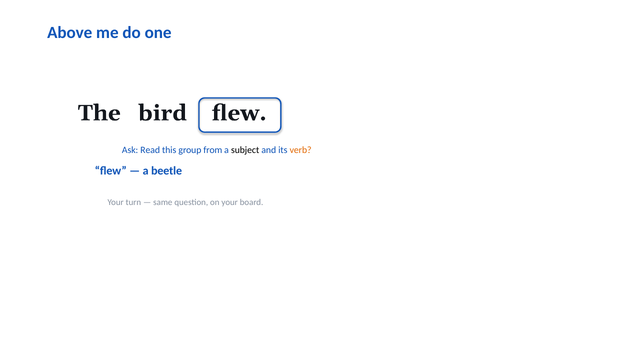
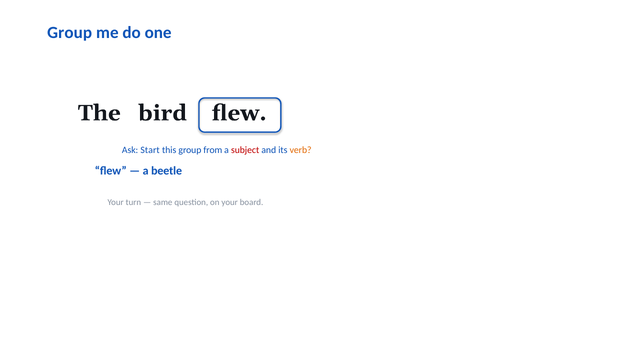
Above at (70, 33): Above -> Group
Read: Read -> Start
subject colour: black -> red
